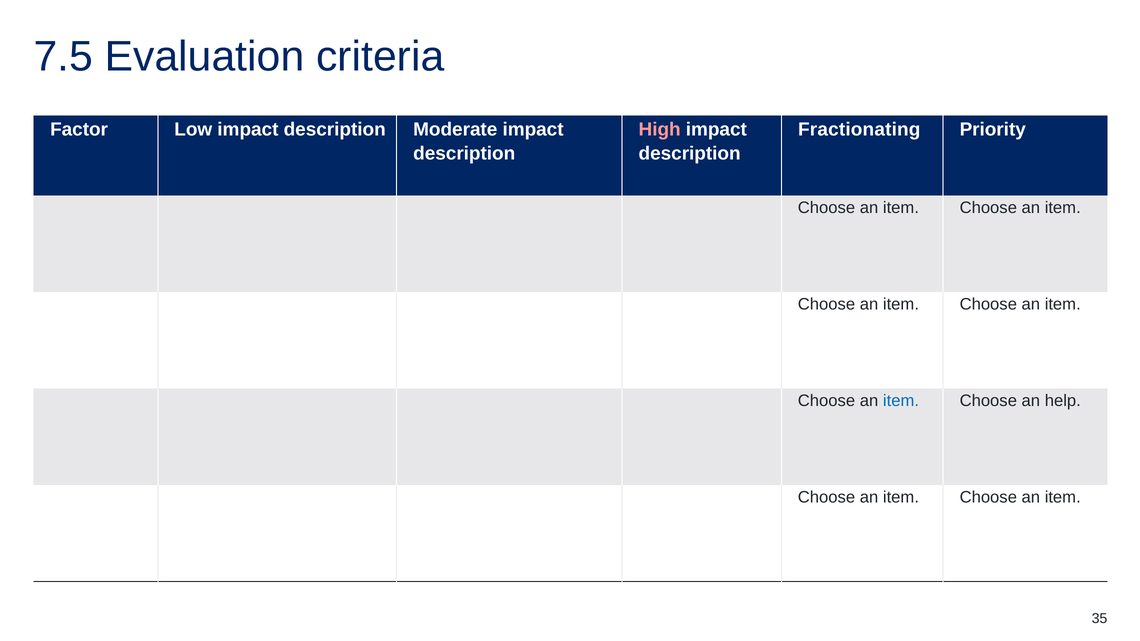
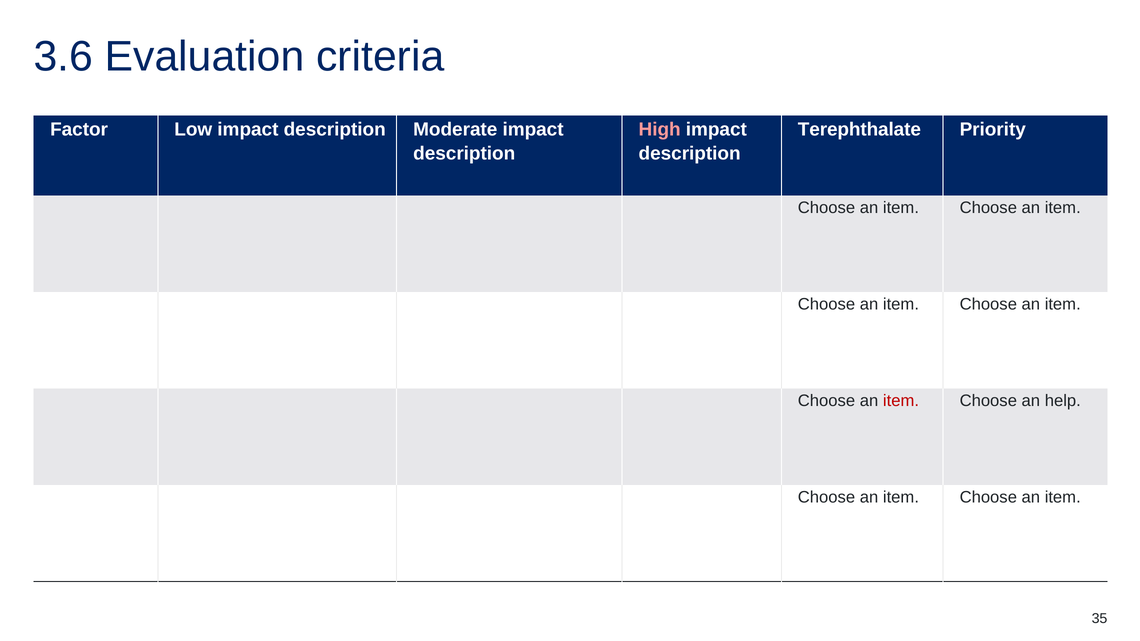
7.5: 7.5 -> 3.6
Fractionating: Fractionating -> Terephthalate
item at (901, 401) colour: blue -> red
